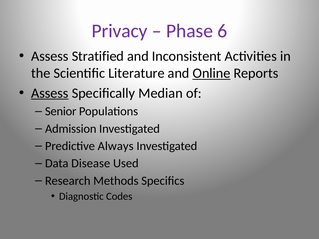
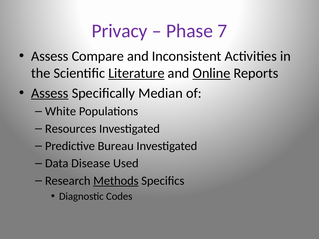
6: 6 -> 7
Stratified: Stratified -> Compare
Literature underline: none -> present
Senior: Senior -> White
Admission: Admission -> Resources
Always: Always -> Bureau
Methods underline: none -> present
